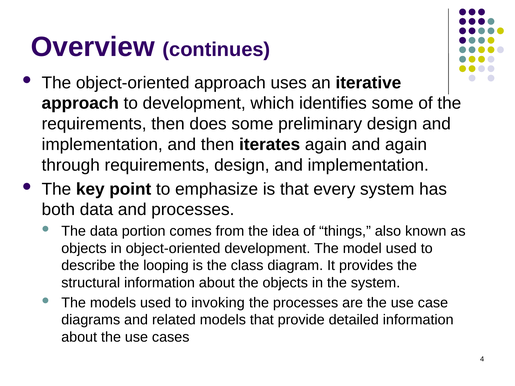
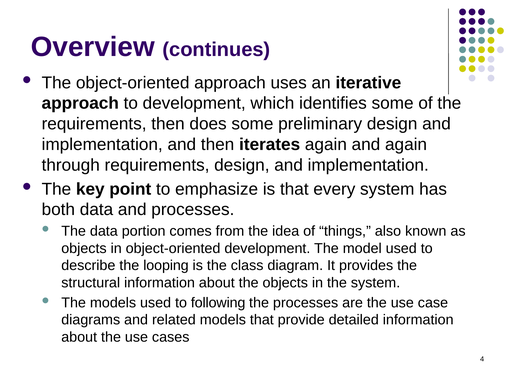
invoking: invoking -> following
